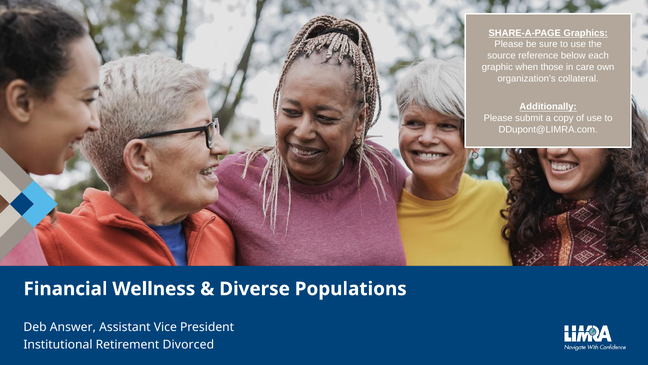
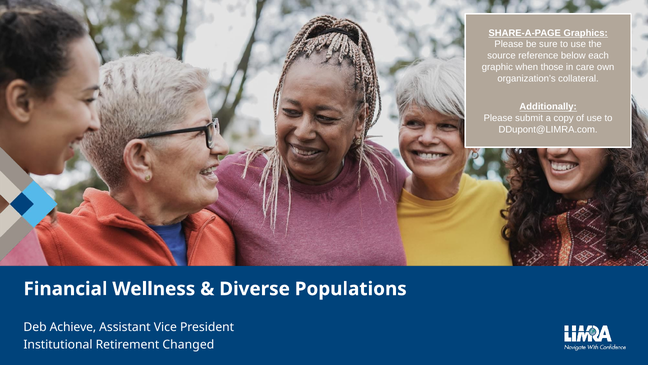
Answer: Answer -> Achieve
Divorced: Divorced -> Changed
